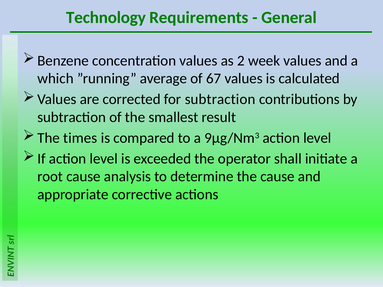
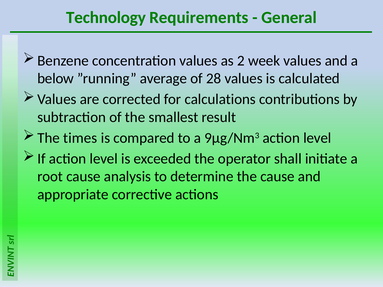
which: which -> below
67: 67 -> 28
for subtraction: subtraction -> calculations
